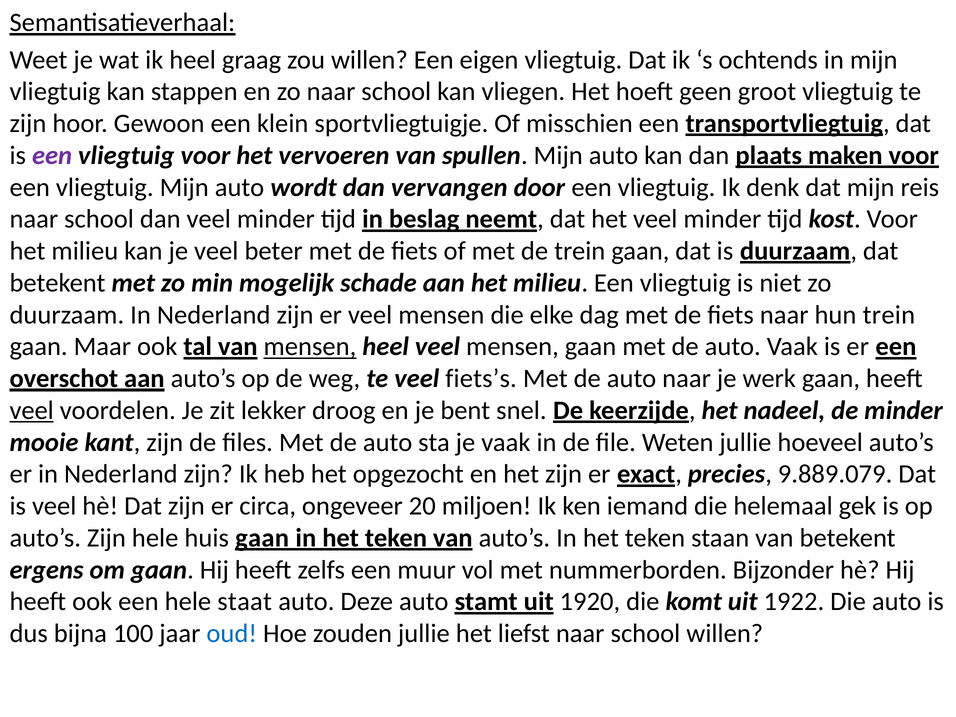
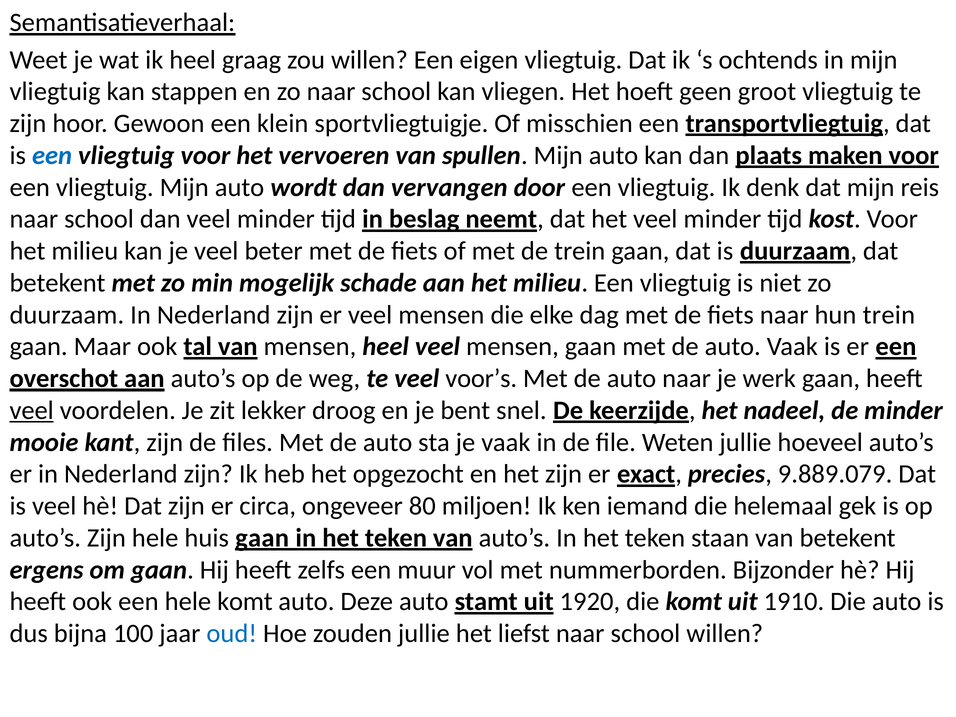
een at (52, 155) colour: purple -> blue
mensen at (310, 347) underline: present -> none
fiets’s: fiets’s -> voor’s
20: 20 -> 80
hele staat: staat -> komt
1922: 1922 -> 1910
